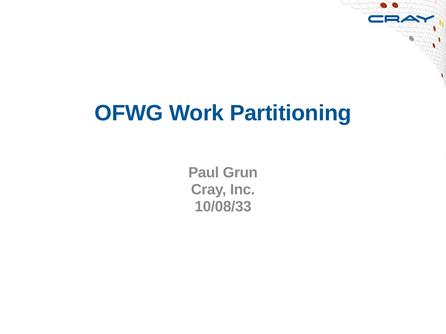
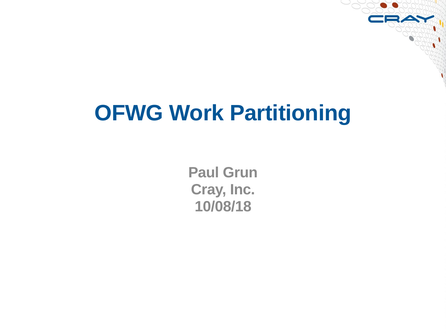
10/08/33: 10/08/33 -> 10/08/18
